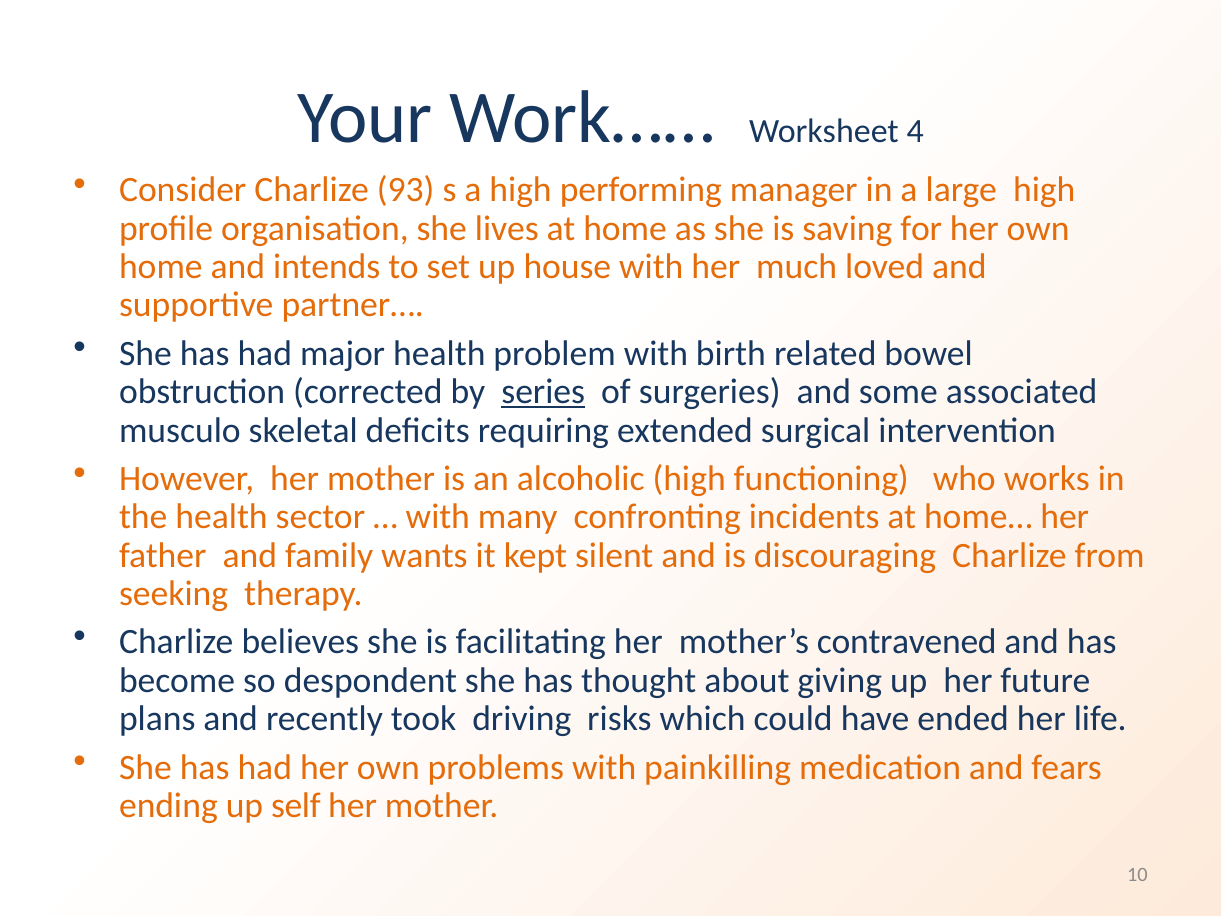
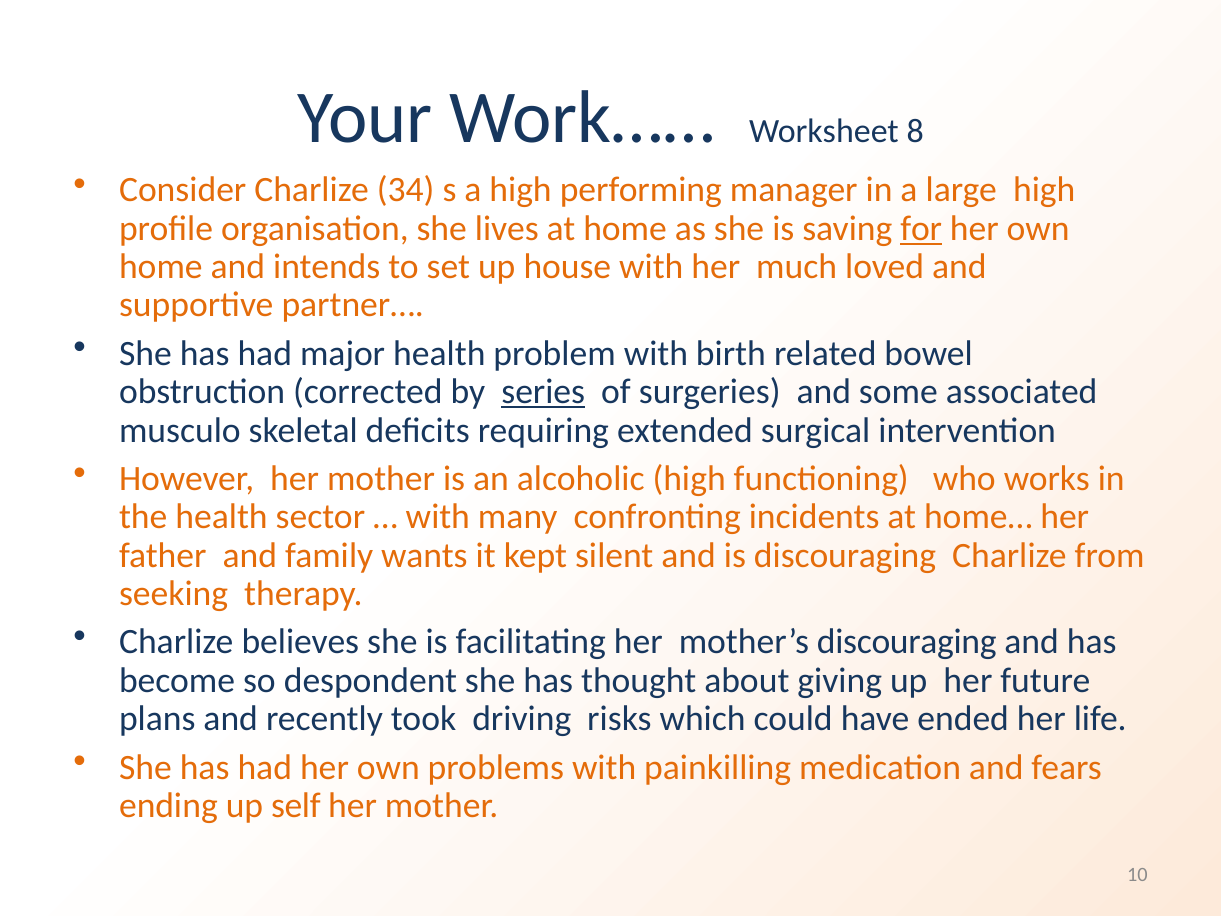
4: 4 -> 8
93: 93 -> 34
for underline: none -> present
mother’s contravened: contravened -> discouraging
